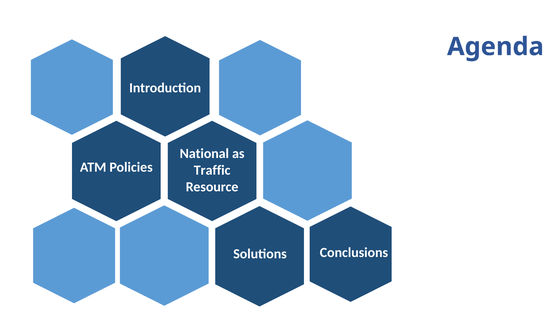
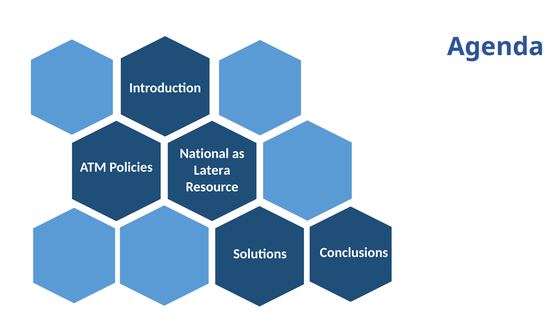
Traffic: Traffic -> Latera
